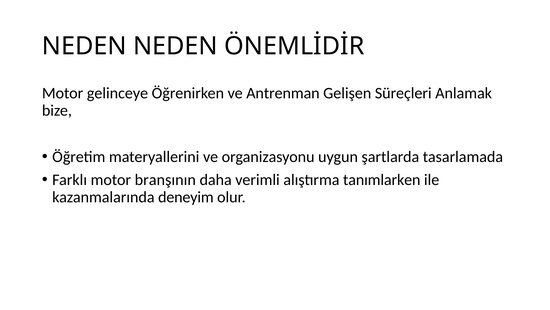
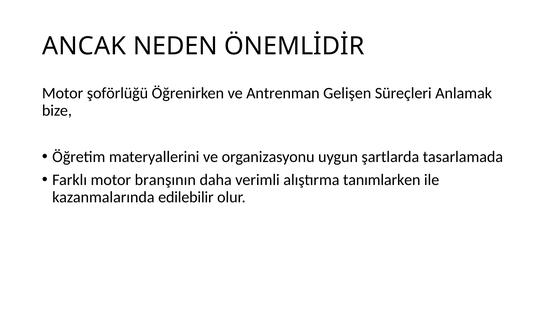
NEDEN at (84, 46): NEDEN -> ANCAK
gelinceye: gelinceye -> şoförlüğü
deneyim: deneyim -> edilebilir
